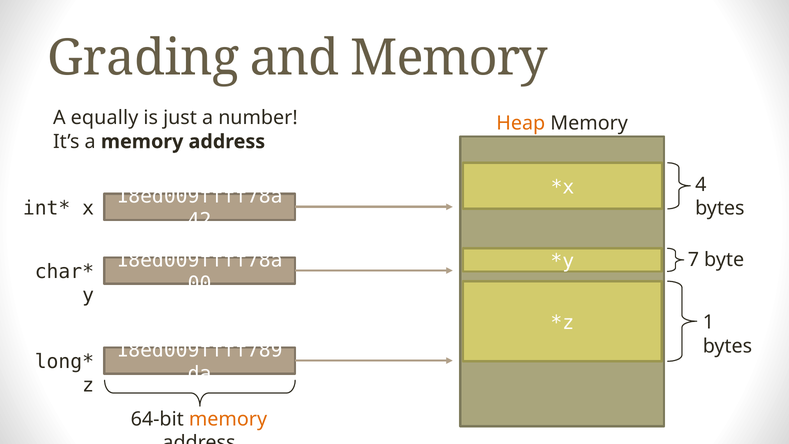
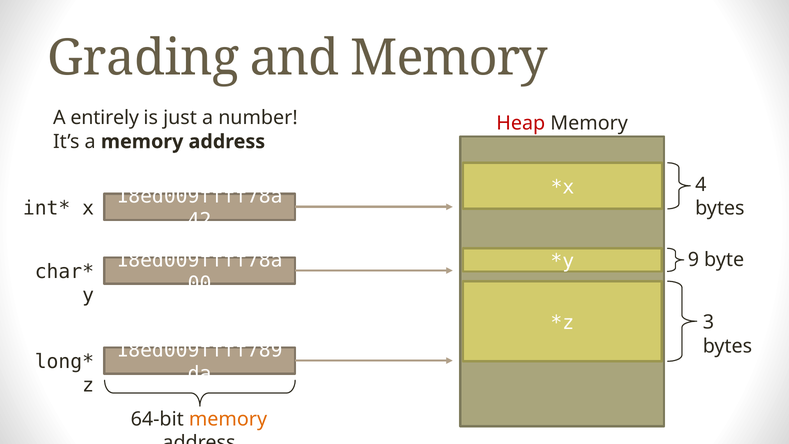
equally: equally -> entirely
Heap colour: orange -> red
7: 7 -> 9
1: 1 -> 3
